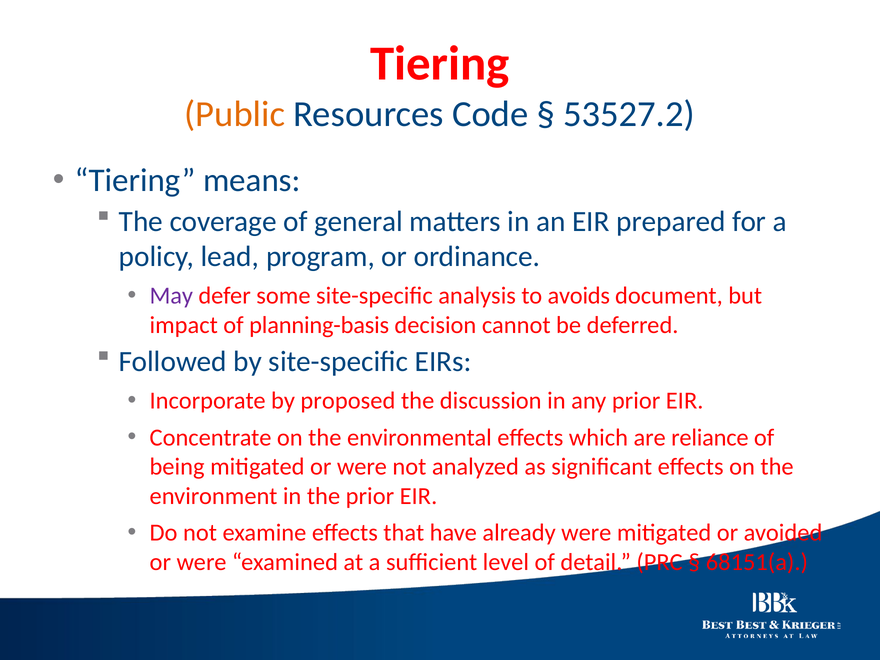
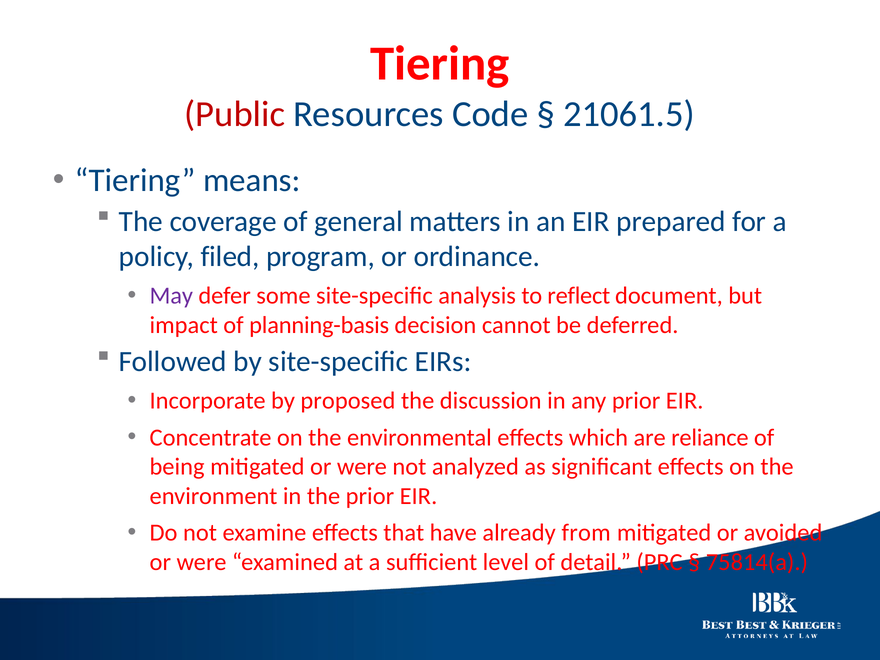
Public colour: orange -> red
53527.2: 53527.2 -> 21061.5
lead: lead -> filed
avoids: avoids -> reflect
already were: were -> from
68151(a: 68151(a -> 75814(a
